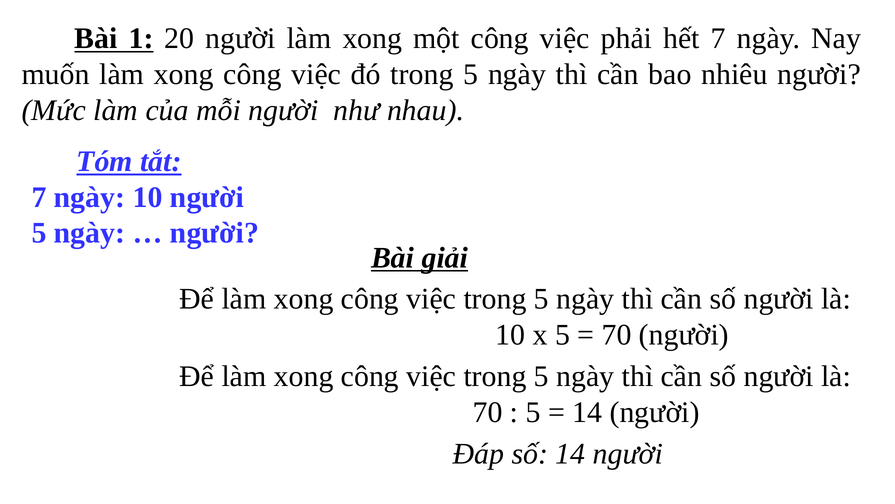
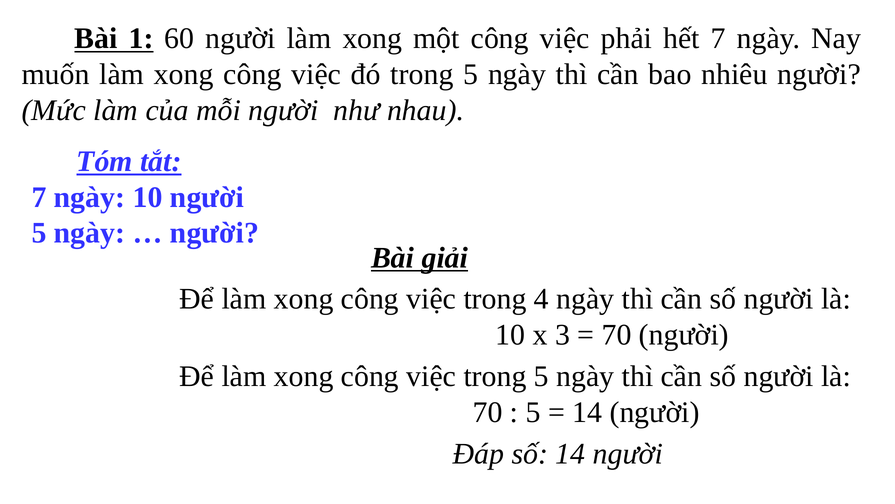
20: 20 -> 60
5 at (541, 299): 5 -> 4
x 5: 5 -> 3
